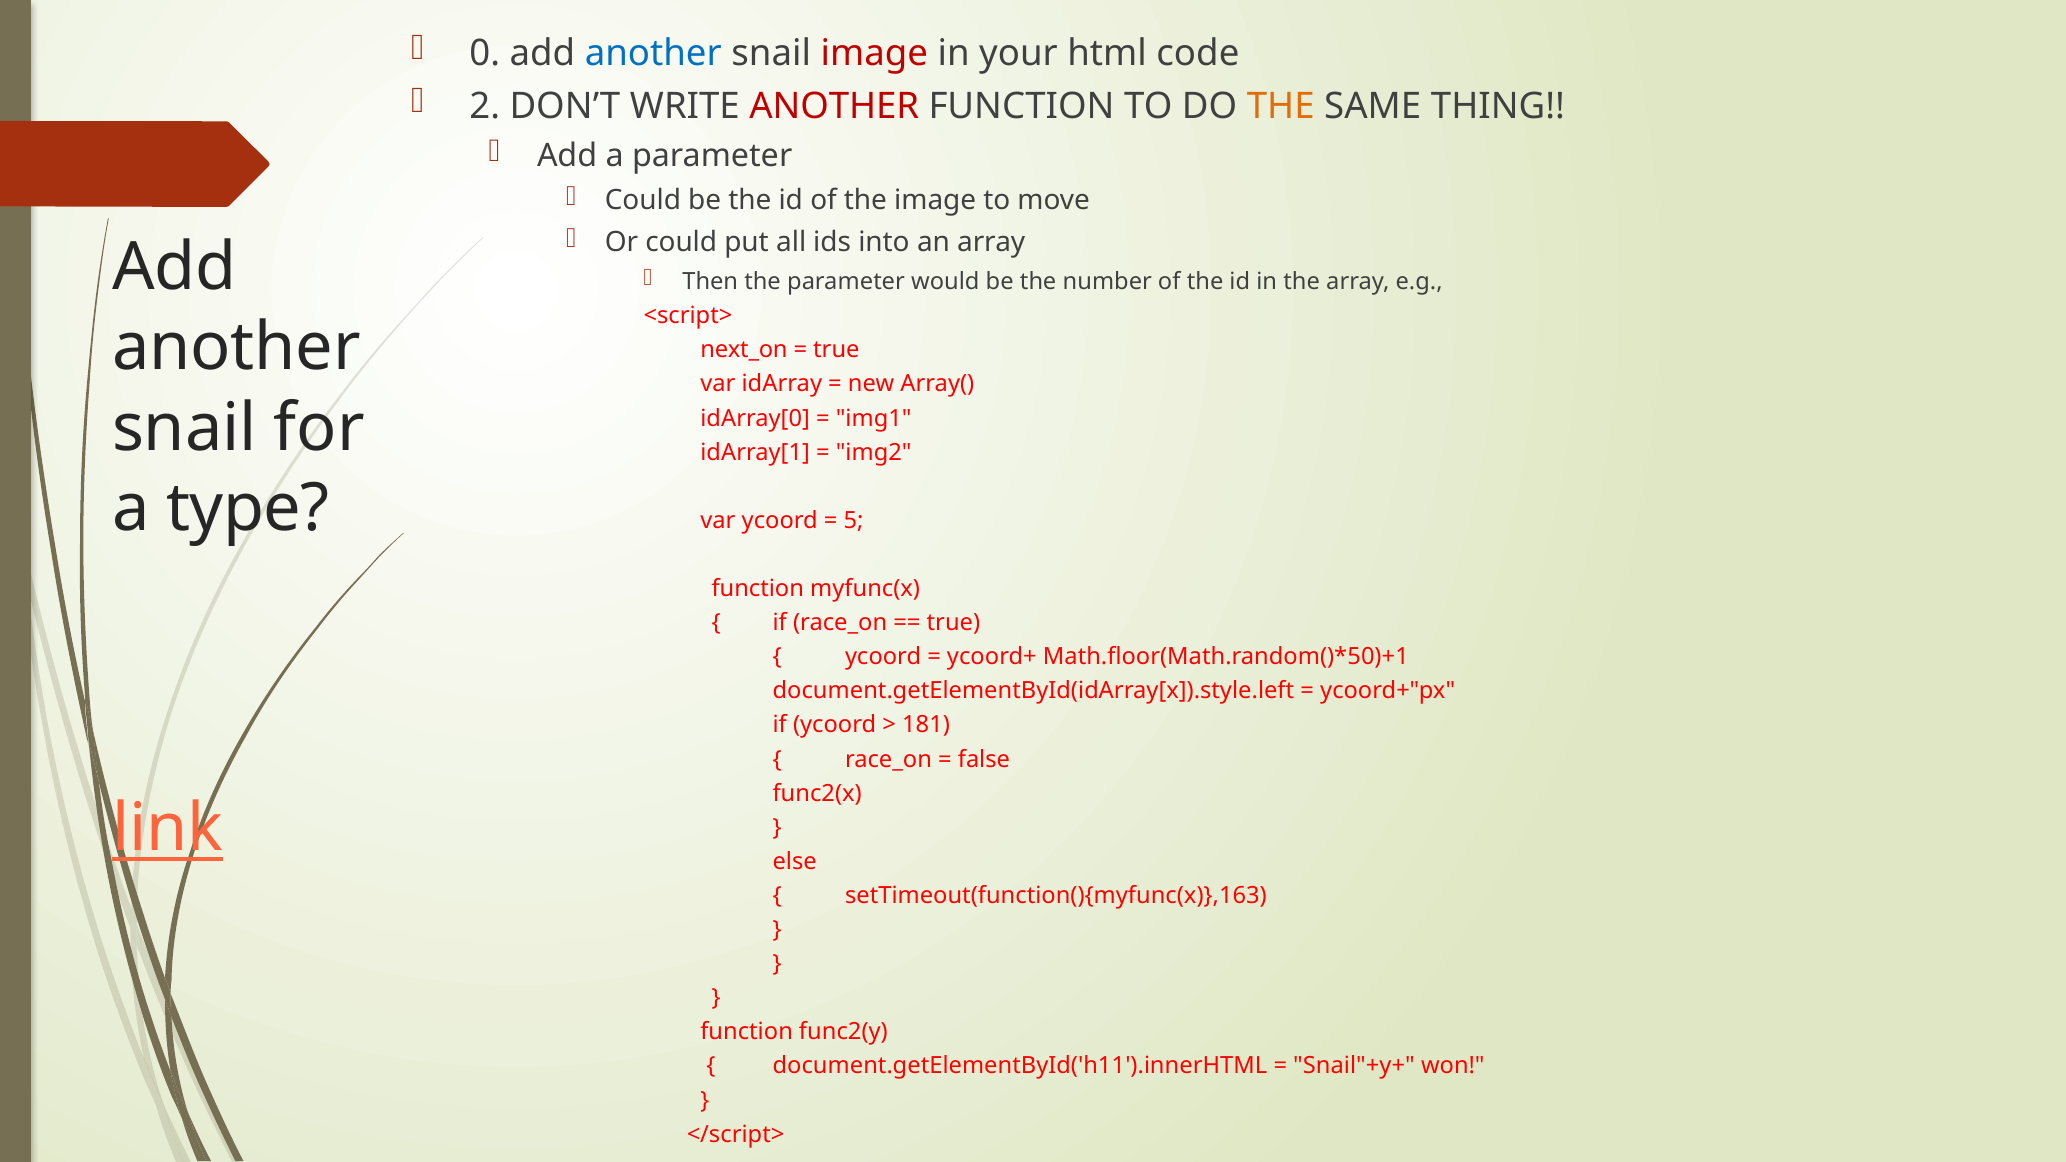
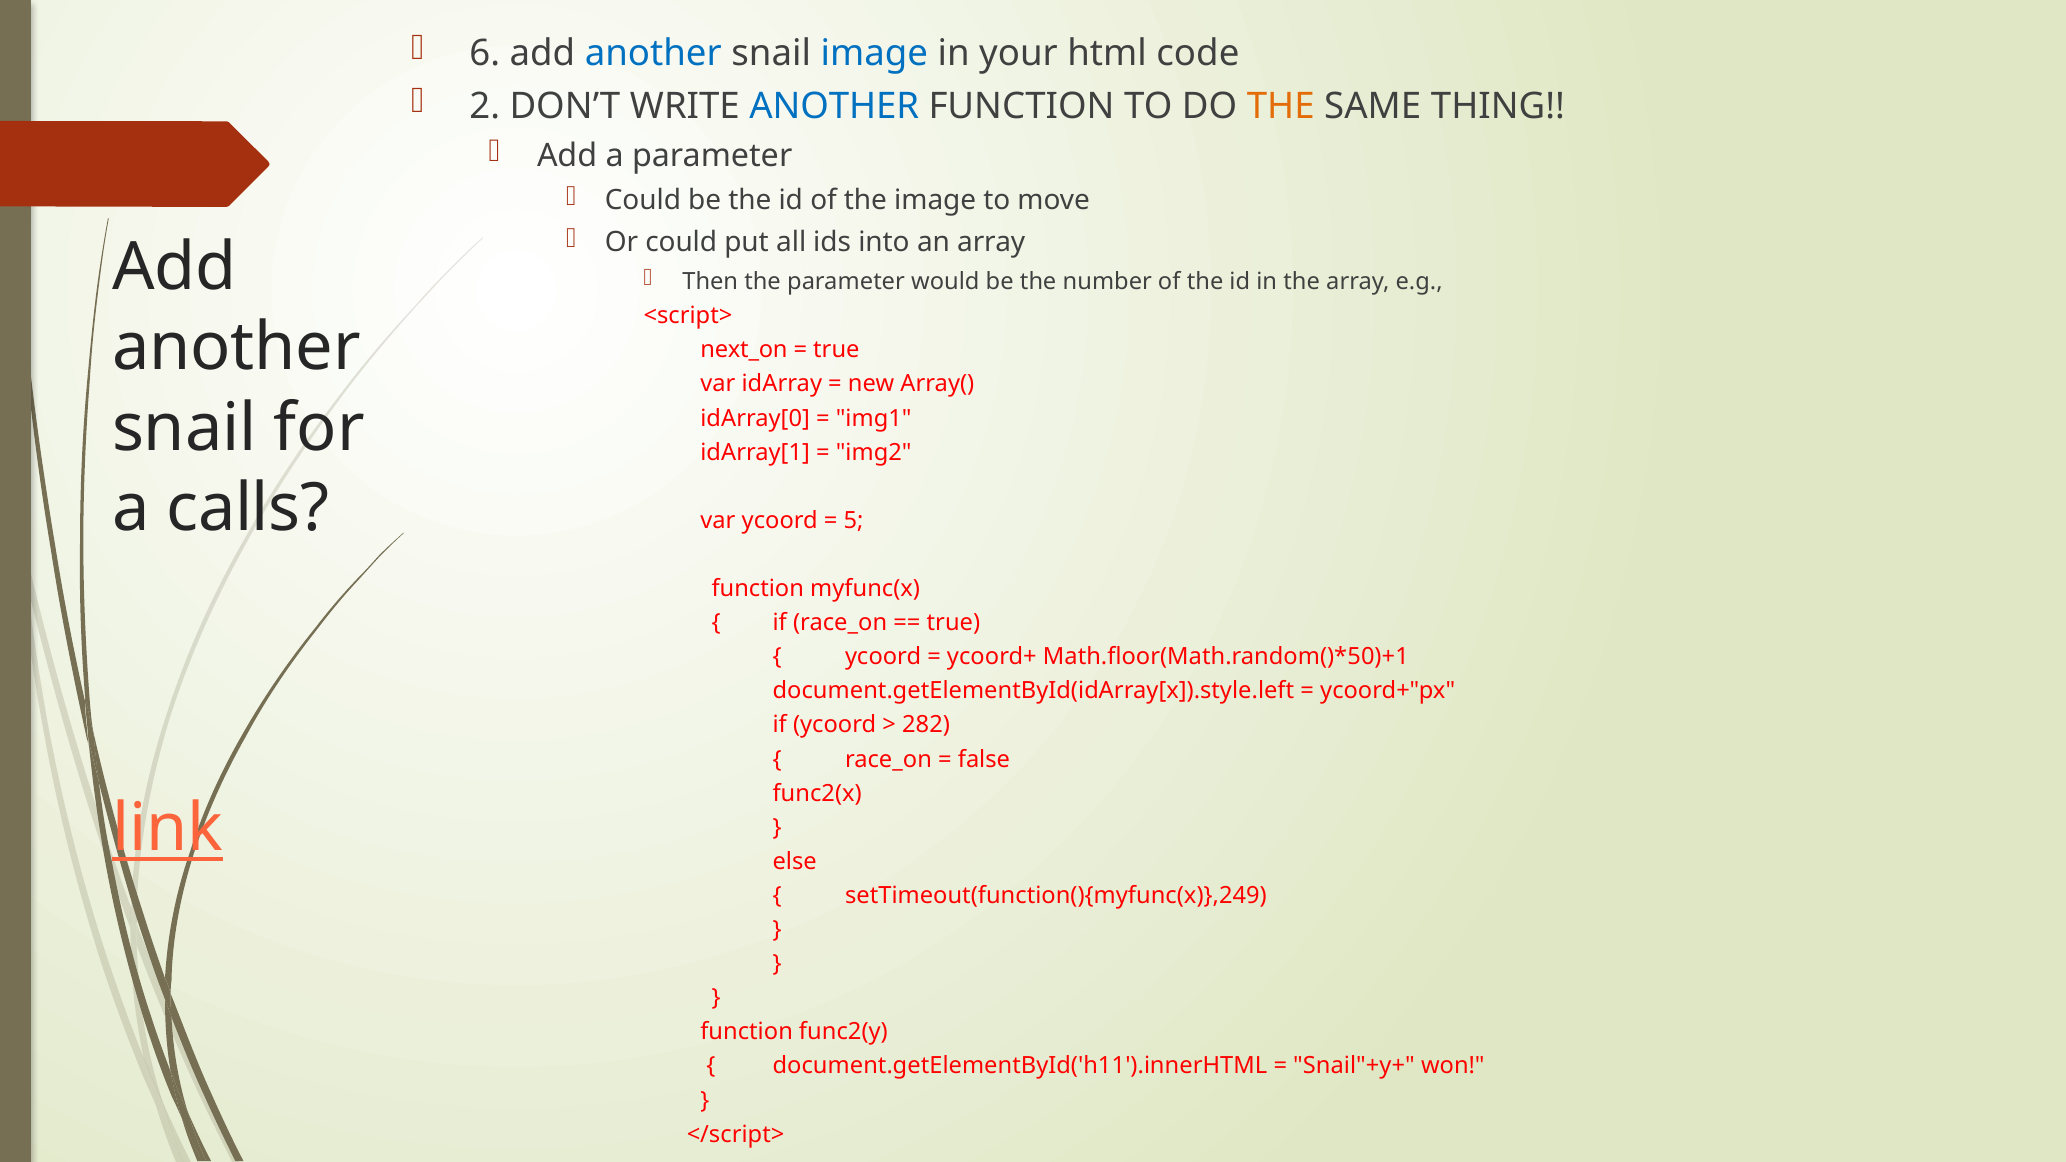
0: 0 -> 6
image at (874, 54) colour: red -> blue
ANOTHER at (834, 106) colour: red -> blue
type: type -> calls
181: 181 -> 282
setTimeout(function(){myfunc(x)},163: setTimeout(function(){myfunc(x)},163 -> setTimeout(function(){myfunc(x)},249
